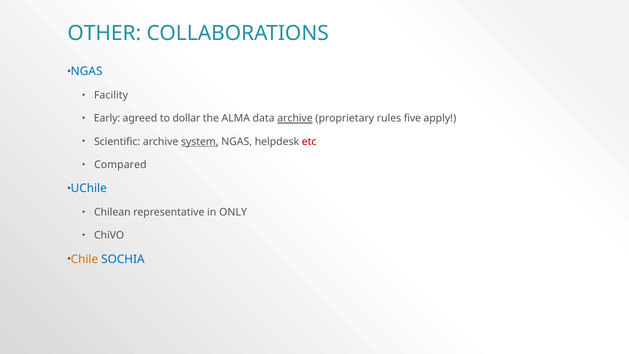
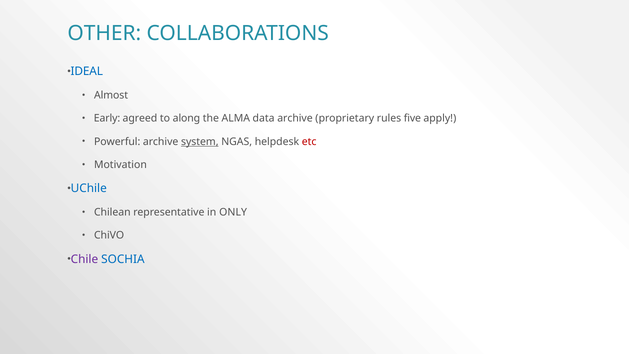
NGAS at (87, 72): NGAS -> IDEAL
Facility: Facility -> Almost
dollar: dollar -> along
archive at (295, 118) underline: present -> none
Scientific: Scientific -> Powerful
Compared: Compared -> Motivation
Chile colour: orange -> purple
